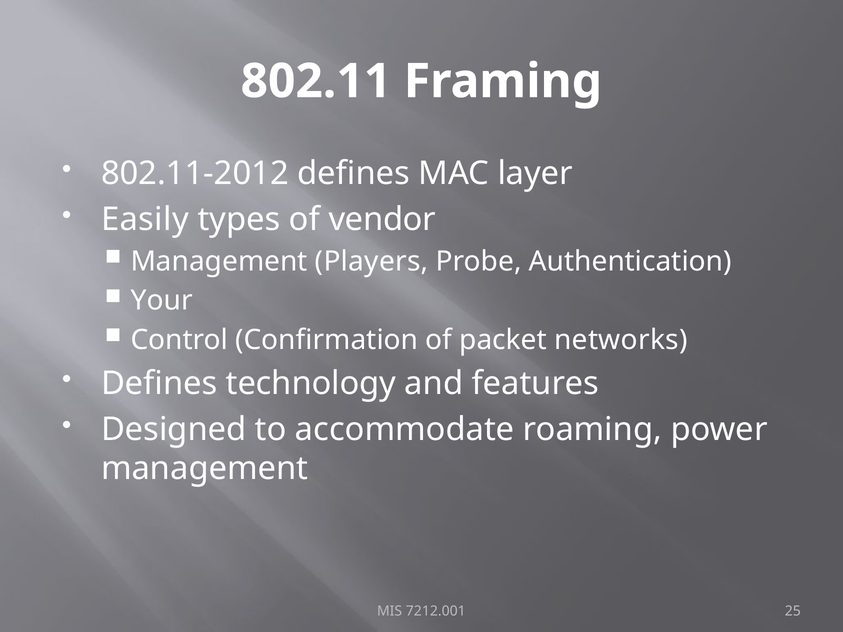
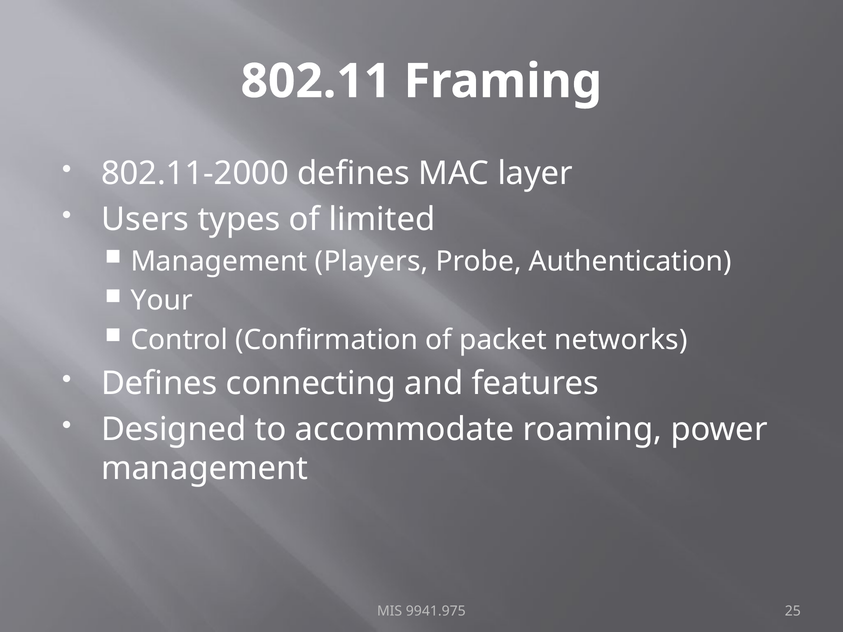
802.11-2012: 802.11-2012 -> 802.11-2000
Easily: Easily -> Users
vendor: vendor -> limited
technology: technology -> connecting
7212.001: 7212.001 -> 9941.975
